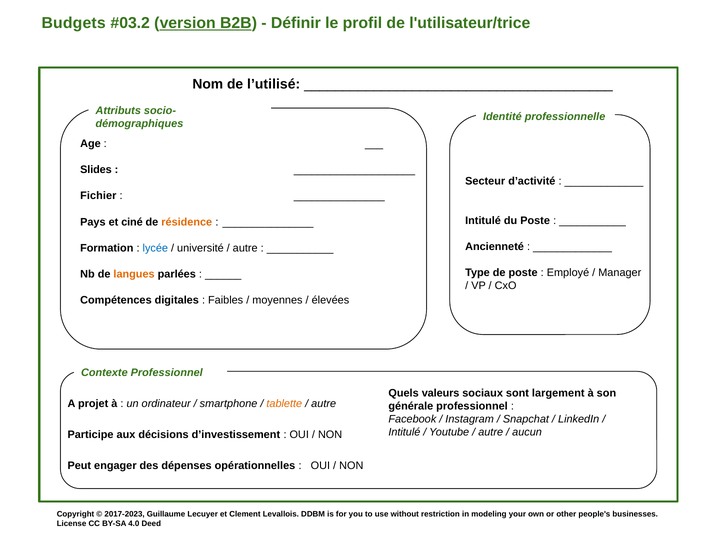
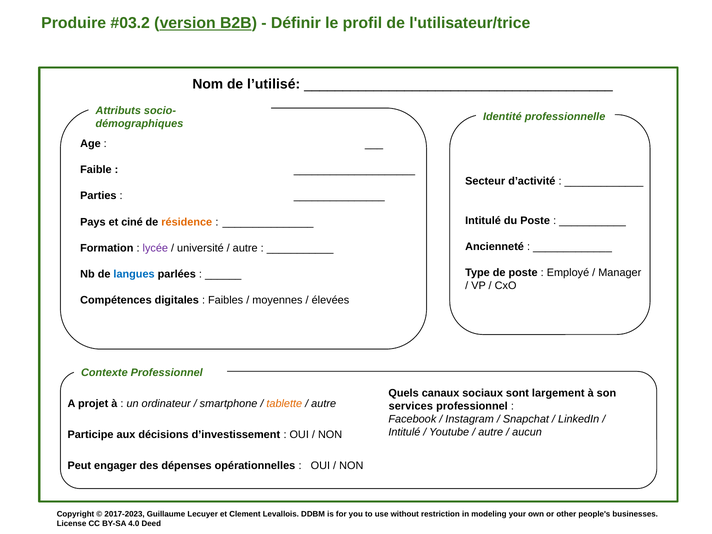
Budgets: Budgets -> Produire
Slides: Slides -> Faible
Fichier: Fichier -> Parties
lycée colour: blue -> purple
langues colour: orange -> blue
valeurs: valeurs -> canaux
générale: générale -> services
